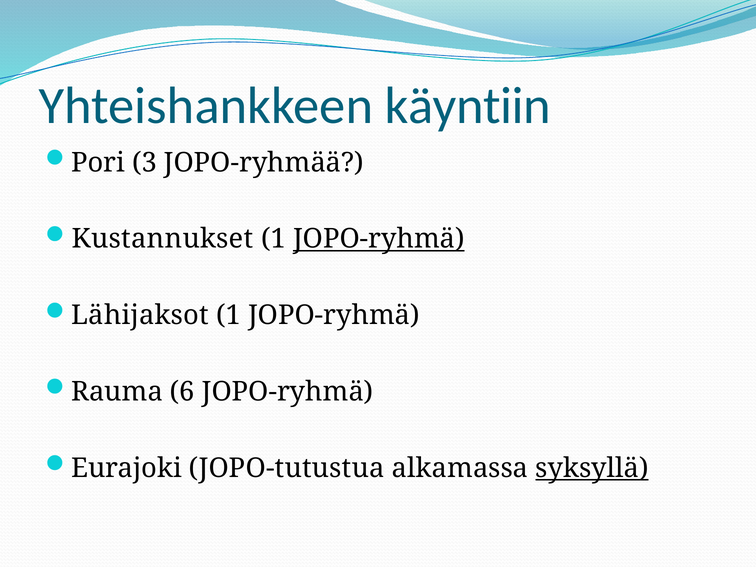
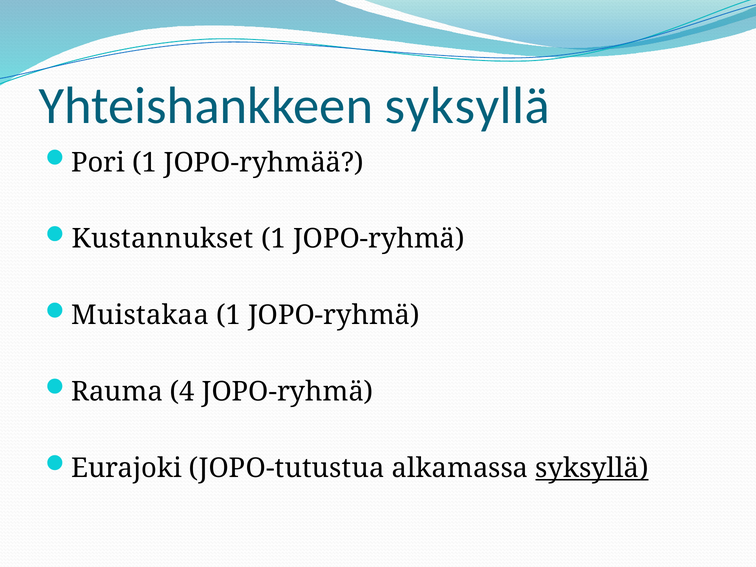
Yhteishankkeen käyntiin: käyntiin -> syksyllä
Pori 3: 3 -> 1
JOPO-ryhmä at (379, 239) underline: present -> none
Lähijaksot: Lähijaksot -> Muistakaa
6: 6 -> 4
